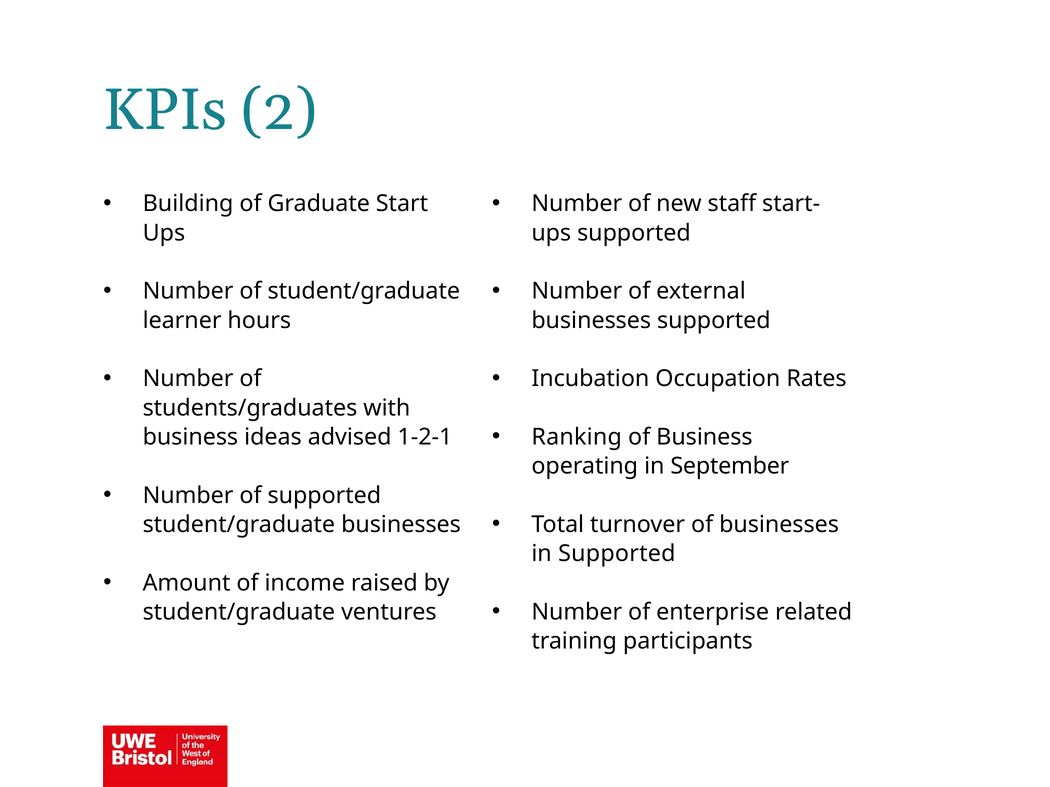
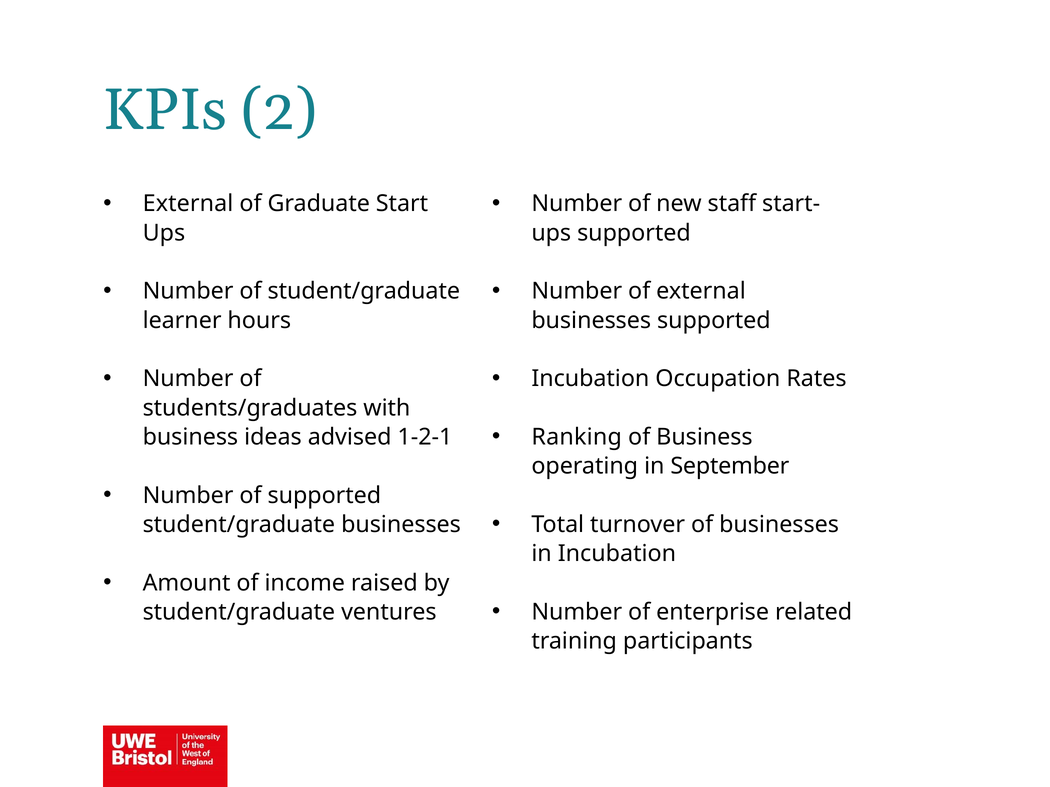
Building at (188, 204): Building -> External
in Supported: Supported -> Incubation
